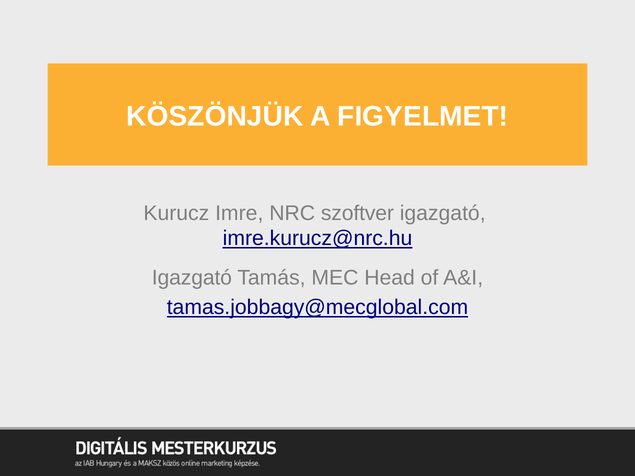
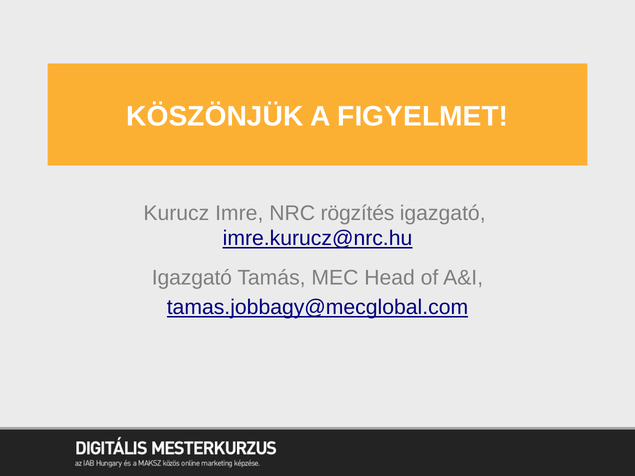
szoftver: szoftver -> rögzítés
